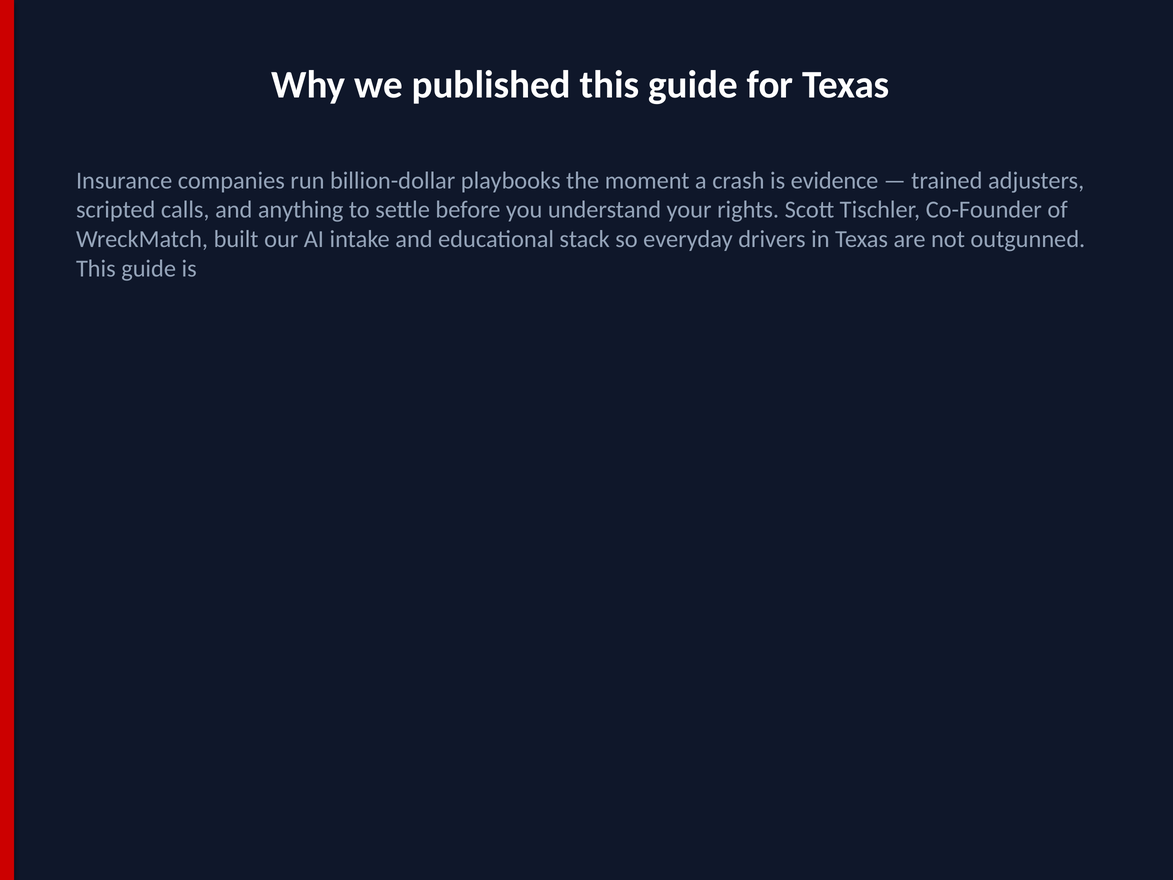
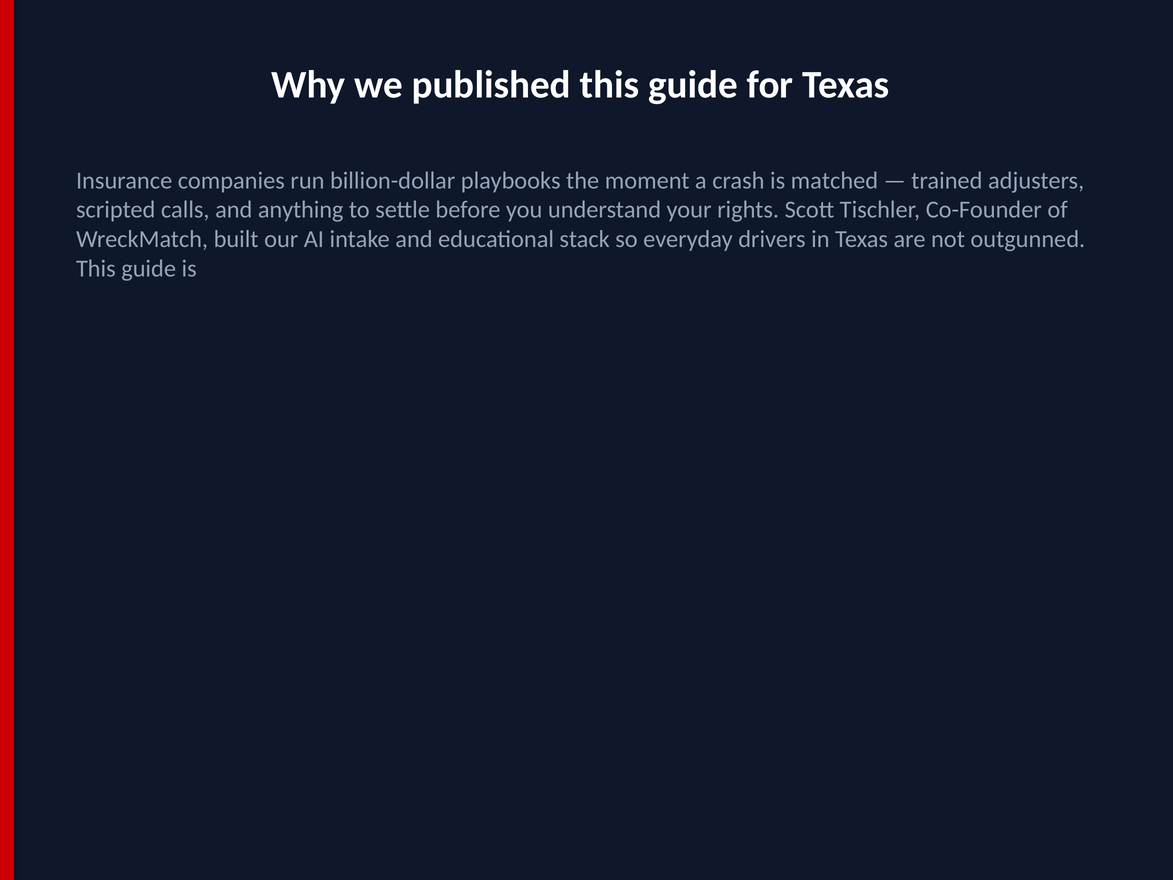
evidence: evidence -> matched
